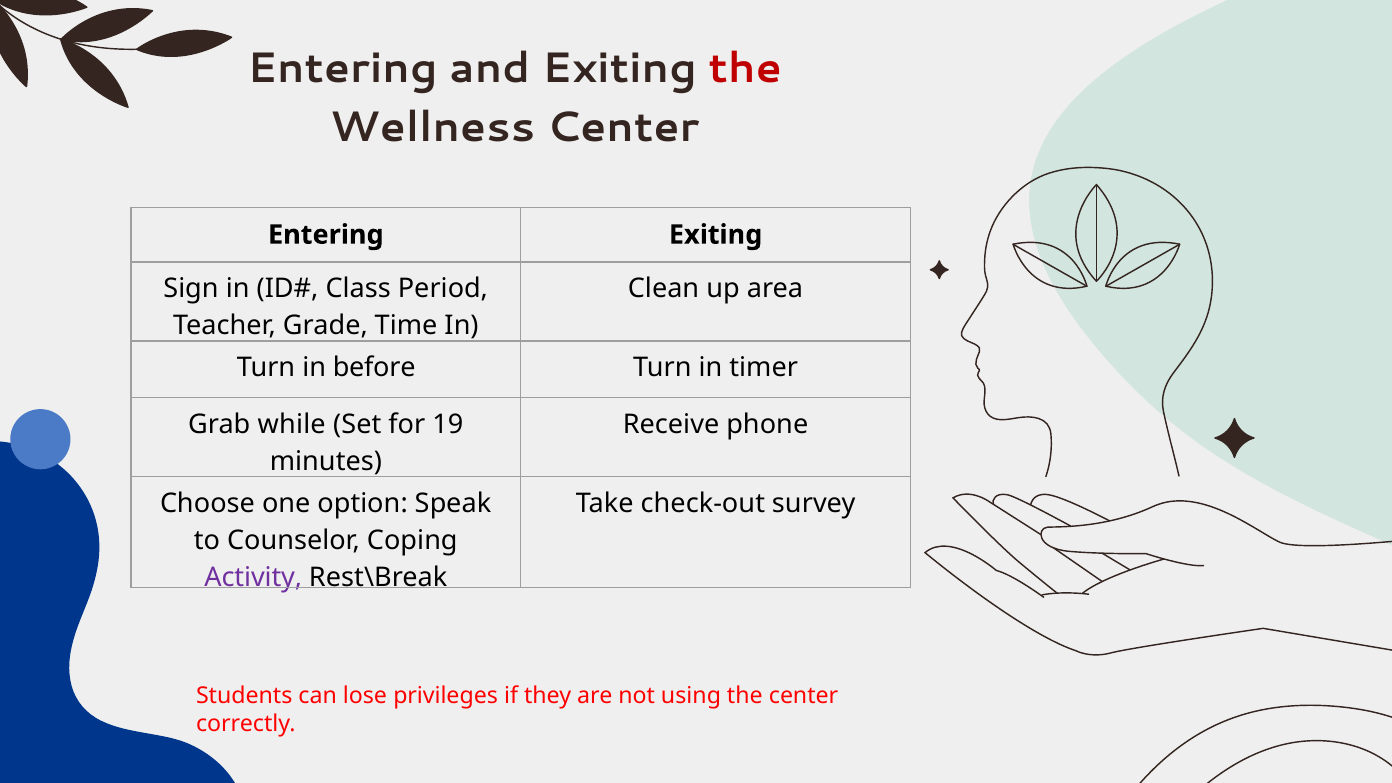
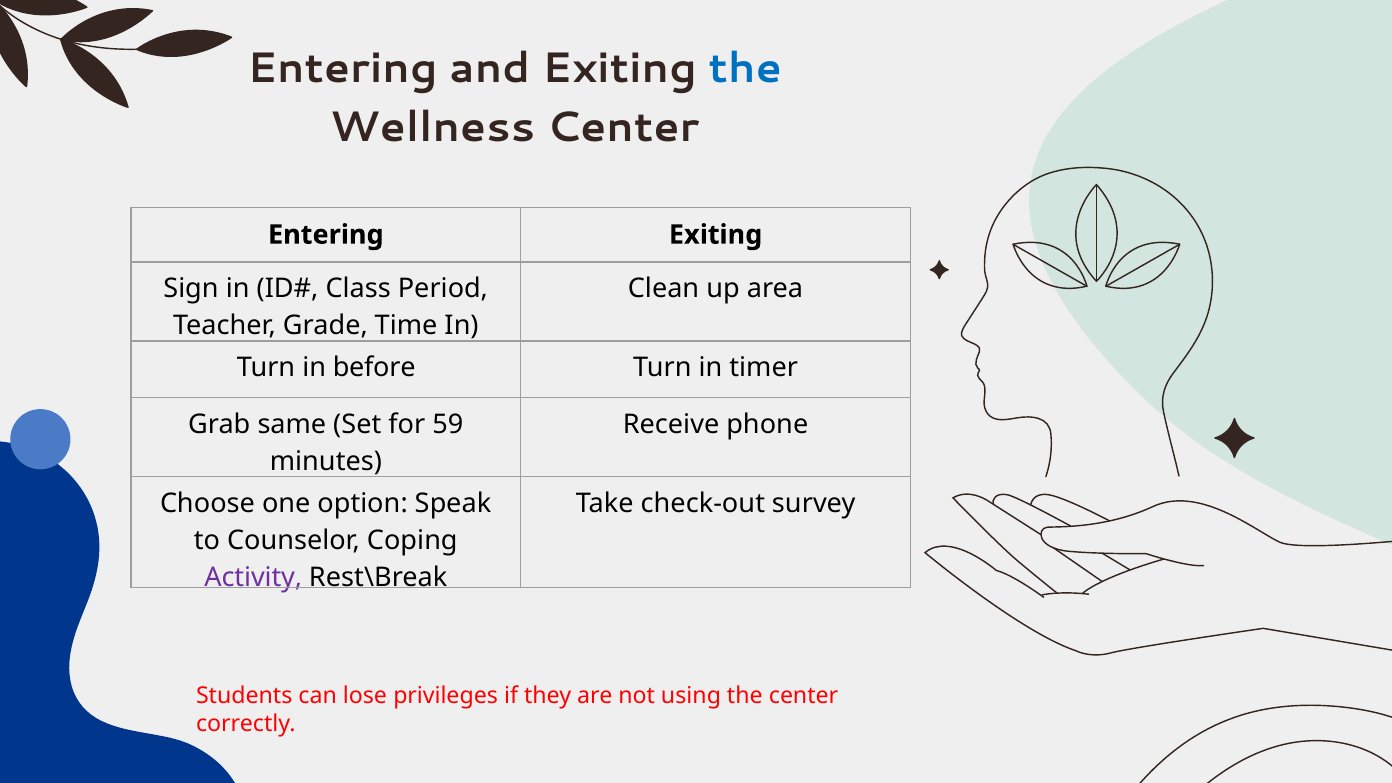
the at (745, 69) colour: red -> blue
while: while -> same
19: 19 -> 59
